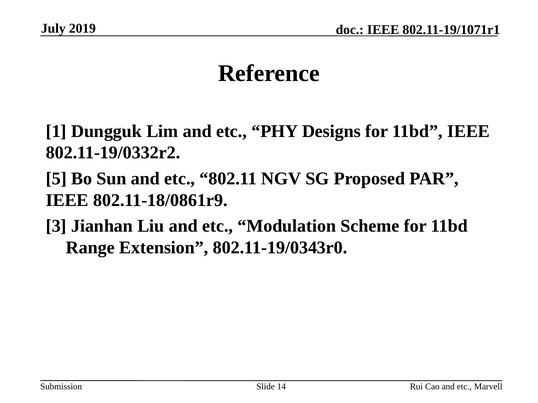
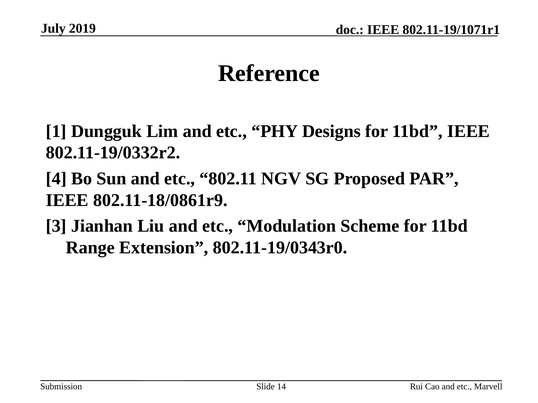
5: 5 -> 4
